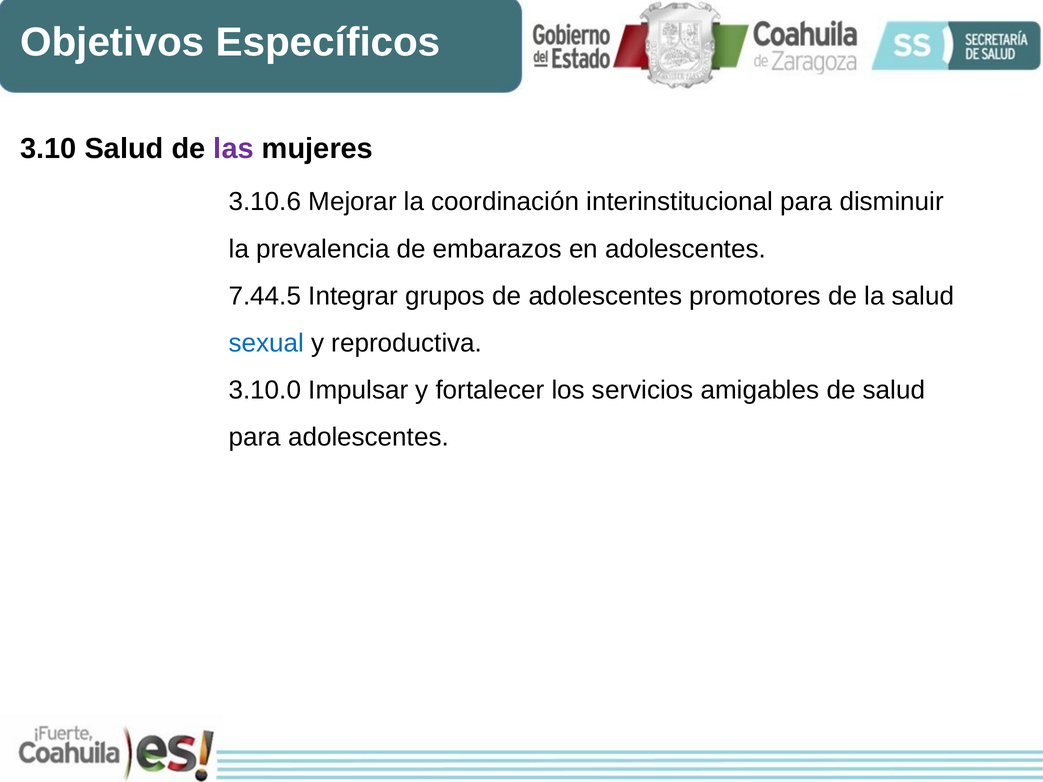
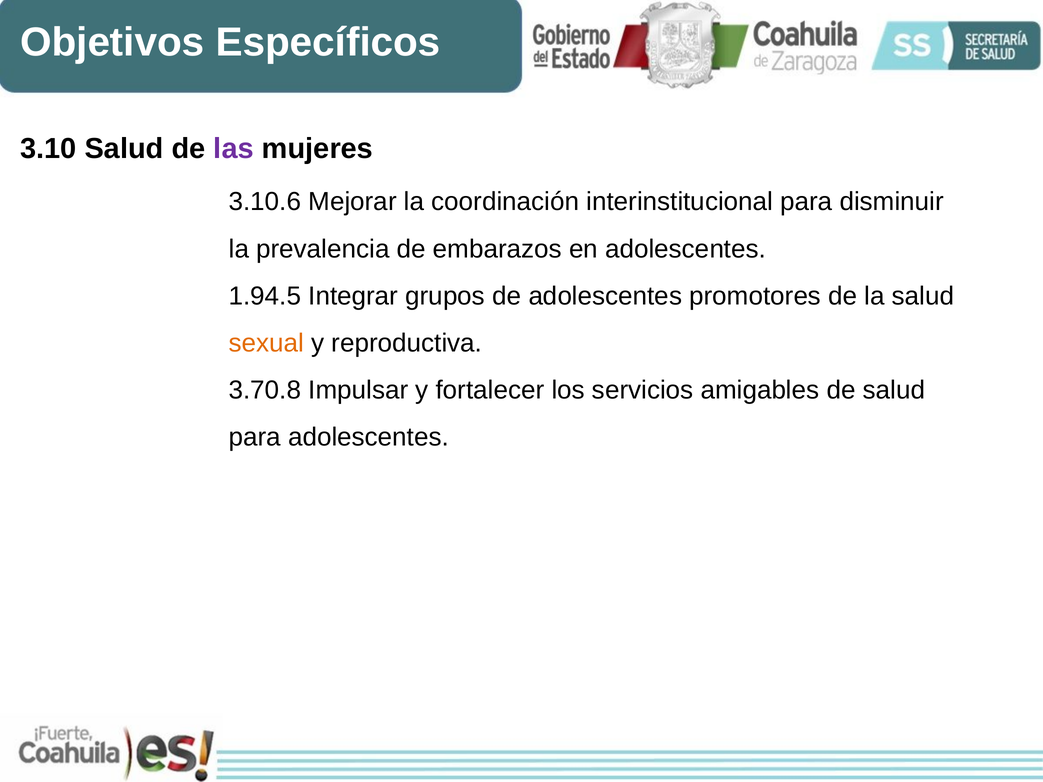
7.44.5: 7.44.5 -> 1.94.5
sexual colour: blue -> orange
3.10.0: 3.10.0 -> 3.70.8
